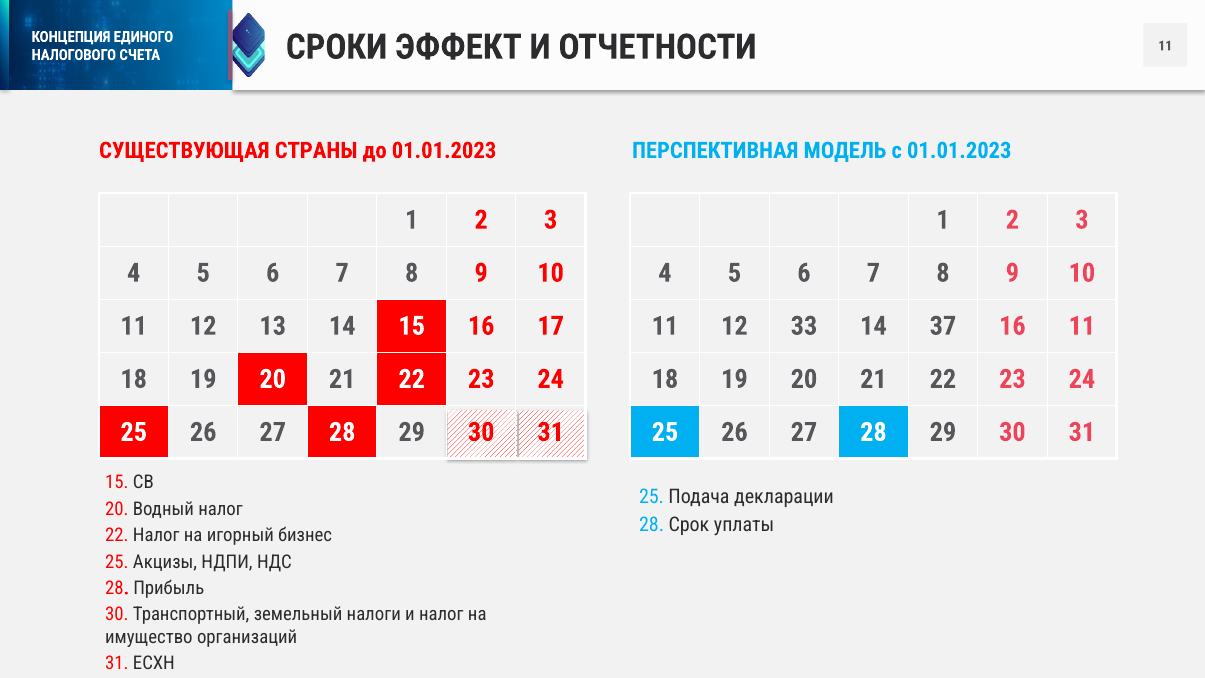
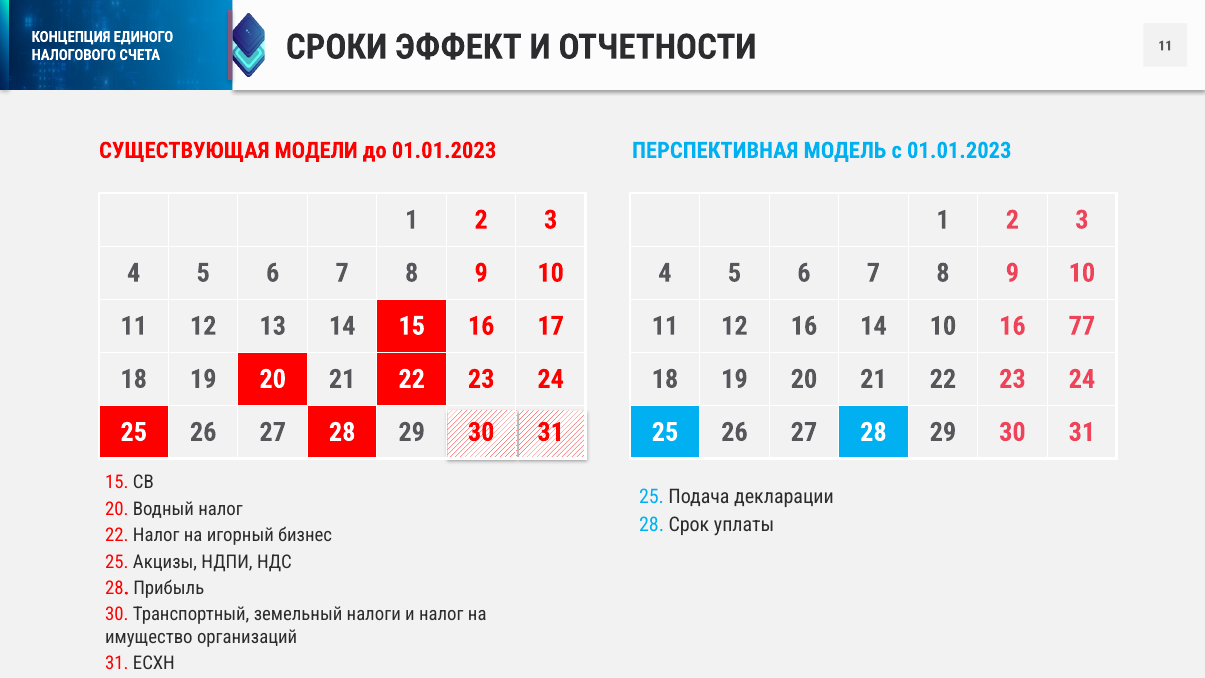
СТРАНЫ: СТРАНЫ -> МОДЕЛИ
12 33: 33 -> 16
14 37: 37 -> 10
16 11: 11 -> 77
